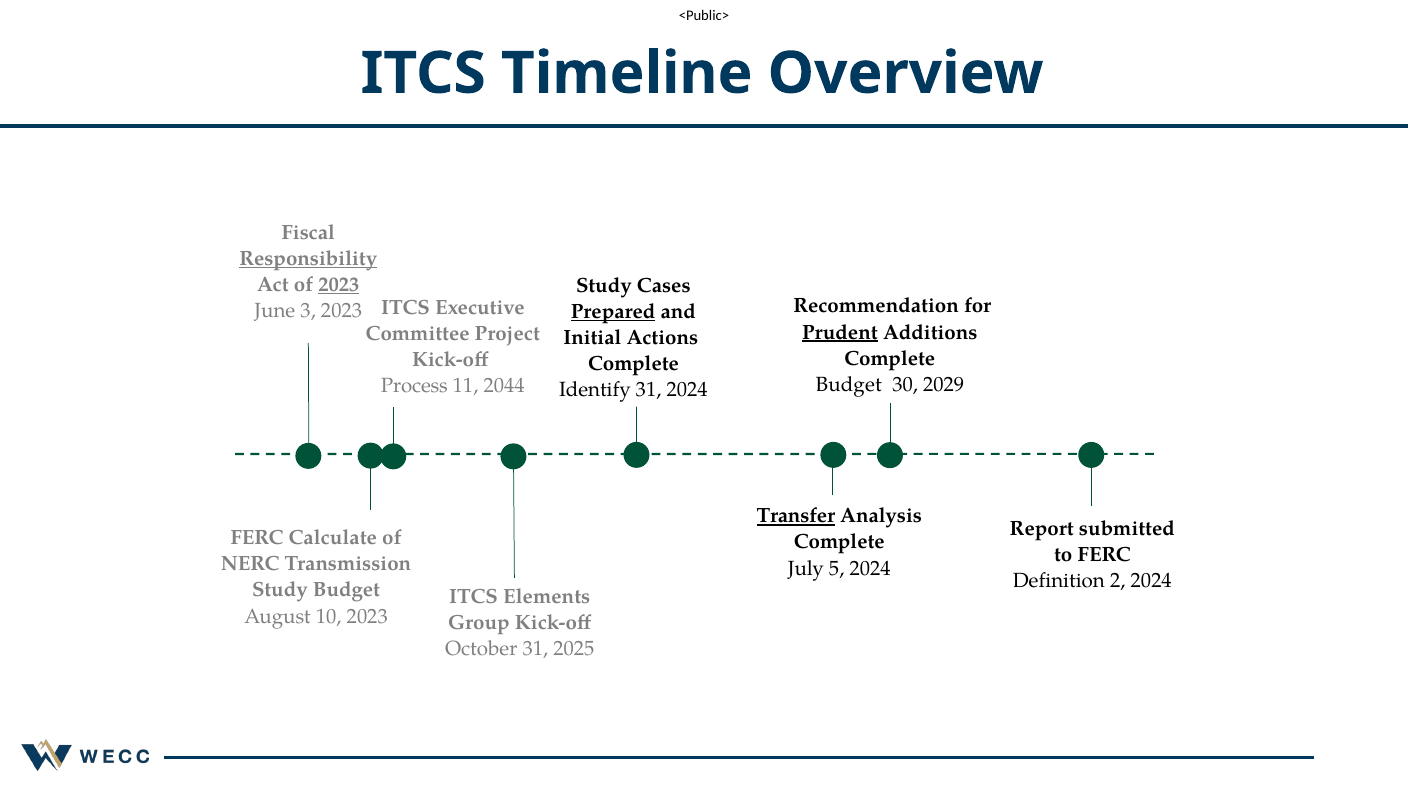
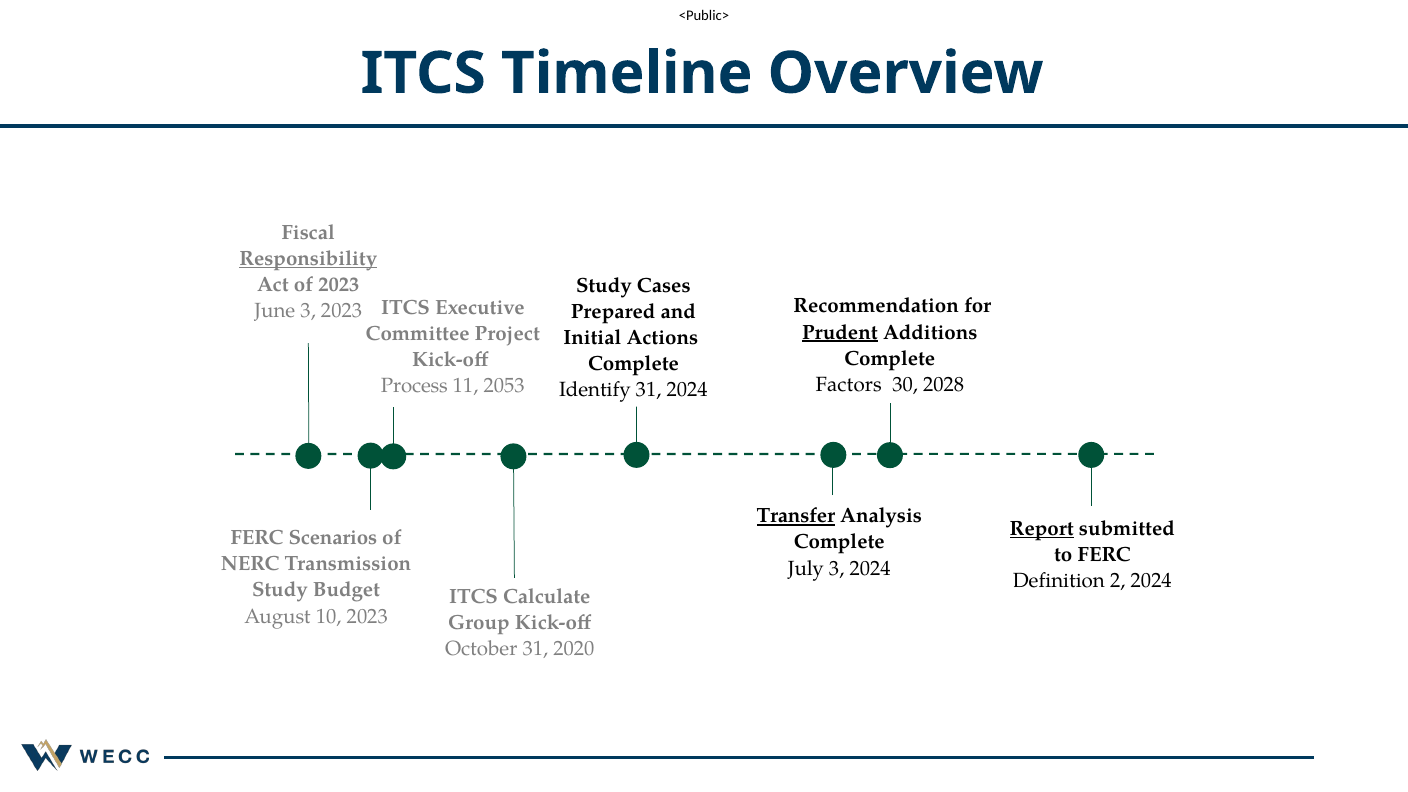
2023 at (339, 285) underline: present -> none
Prepared underline: present -> none
Budget at (849, 384): Budget -> Factors
2029: 2029 -> 2028
2044: 2044 -> 2053
Report underline: none -> present
Calculate: Calculate -> Scenarios
July 5: 5 -> 3
Elements: Elements -> Calculate
2025: 2025 -> 2020
